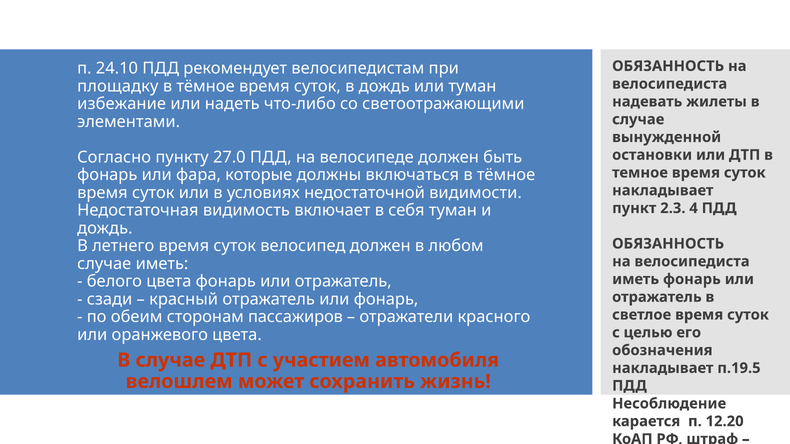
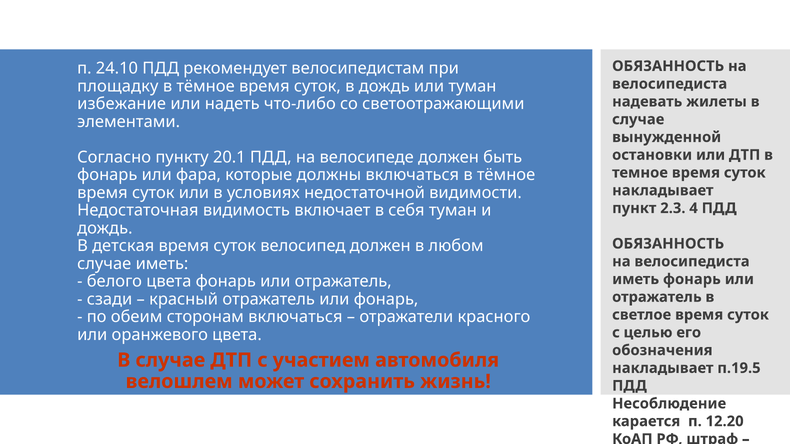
27.0: 27.0 -> 20.1
летнего: летнего -> детская
сторонам пассажиров: пассажиров -> включаться
